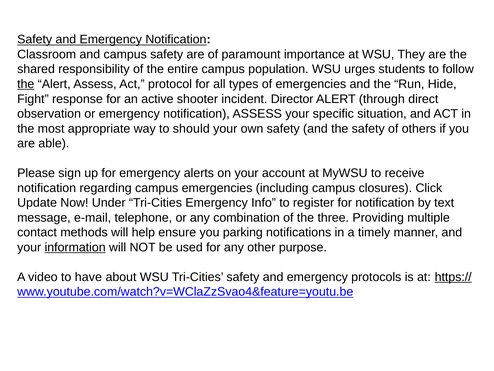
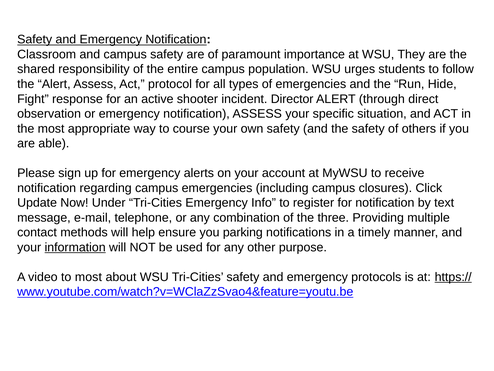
the at (26, 84) underline: present -> none
should: should -> course
to have: have -> most
